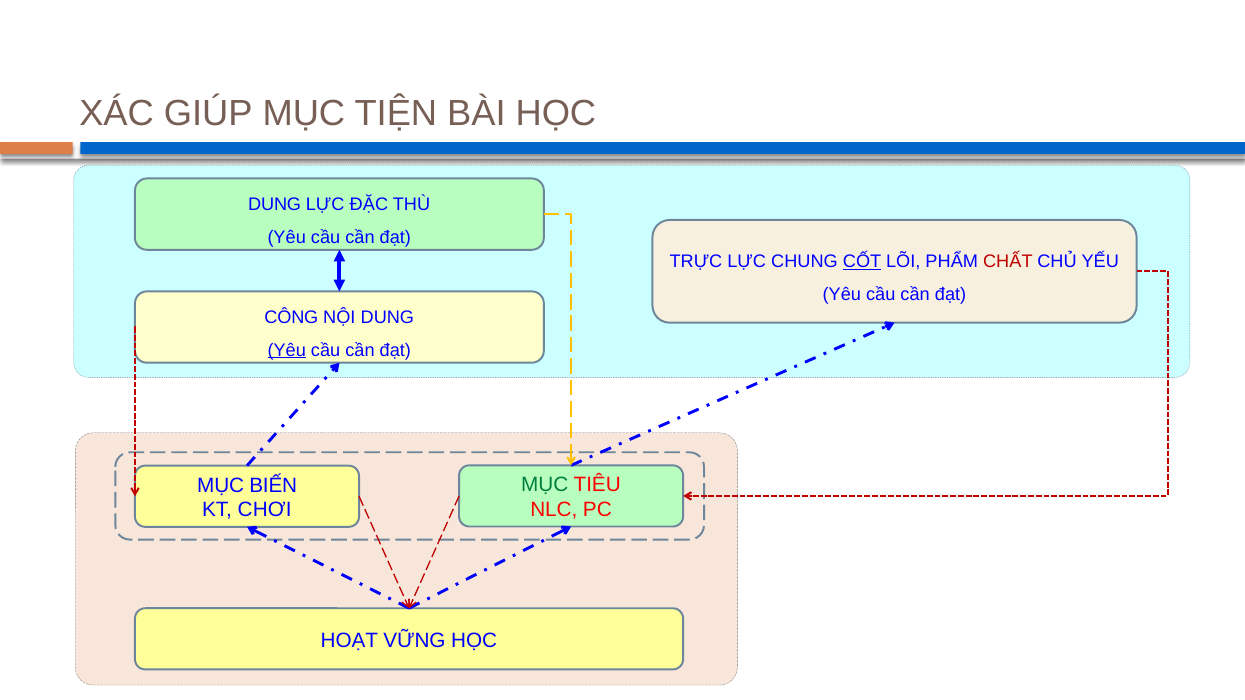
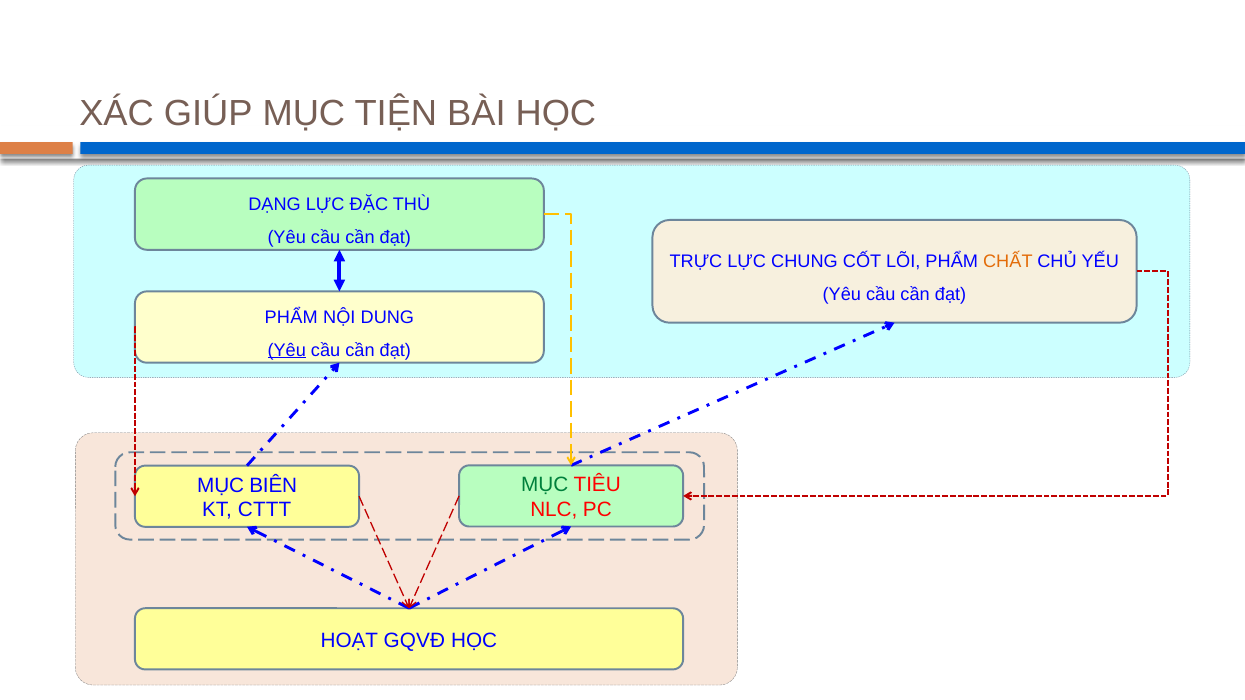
DUNG at (275, 205): DUNG -> DẠNG
CỐT underline: present -> none
CHẤT colour: red -> orange
CÔNG at (291, 318): CÔNG -> PHẨM
BIẾN: BIẾN -> BIÊN
CHƠI: CHƠI -> CTTT
VỮNG: VỮNG -> GQVĐ
